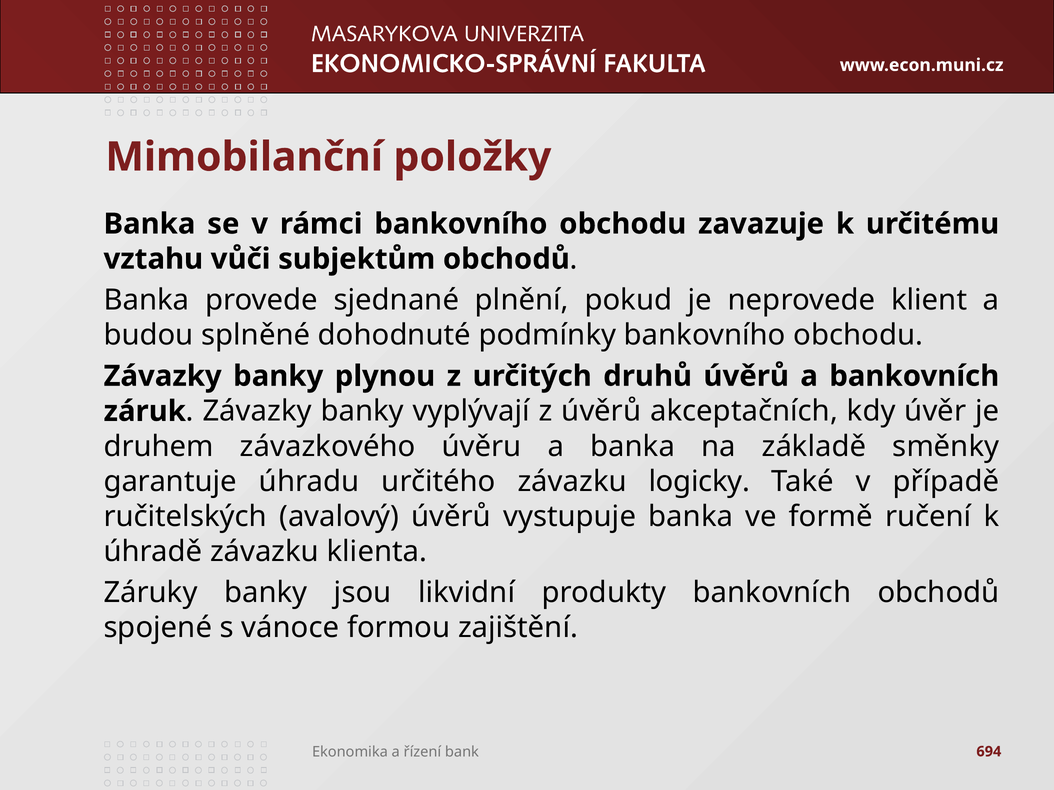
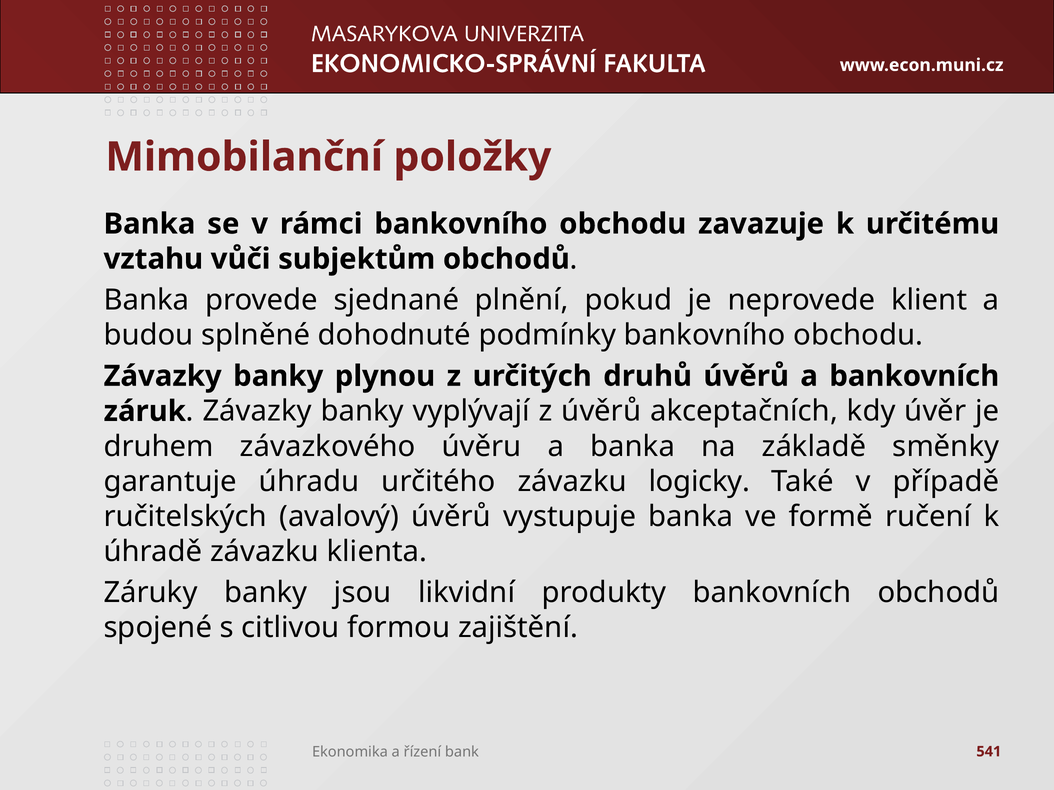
vánoce: vánoce -> citlivou
694: 694 -> 541
